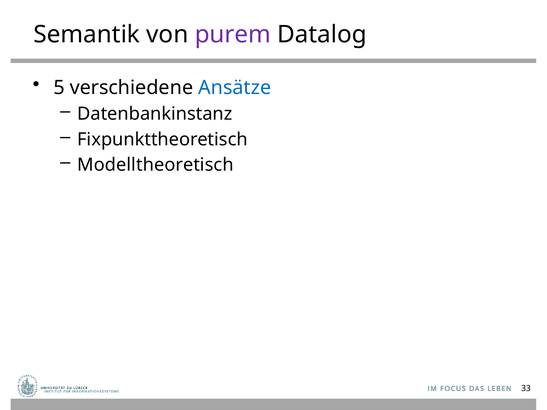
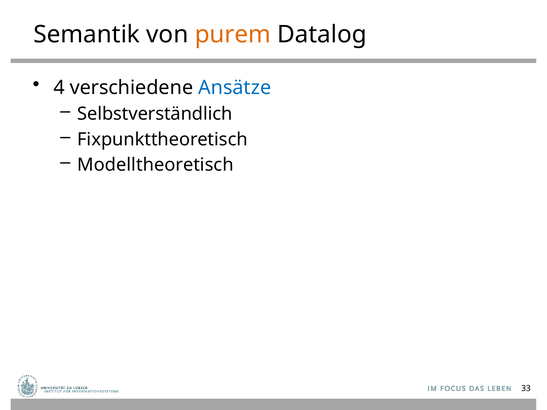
purem colour: purple -> orange
5: 5 -> 4
Datenbankinstanz: Datenbankinstanz -> Selbstverständlich
